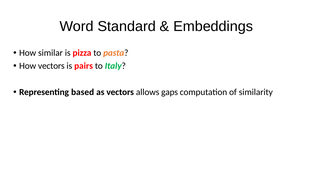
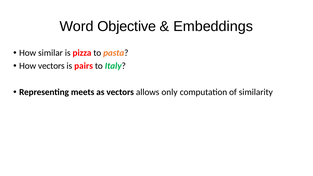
Standard: Standard -> Objective
based: based -> meets
gaps: gaps -> only
